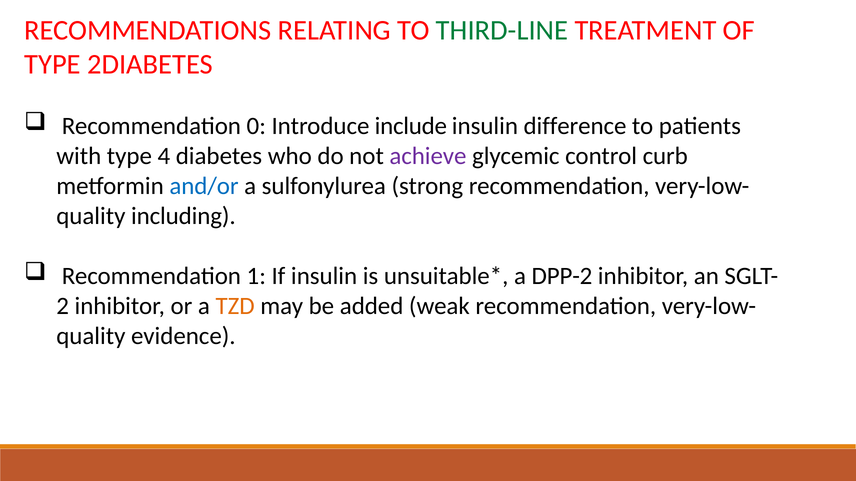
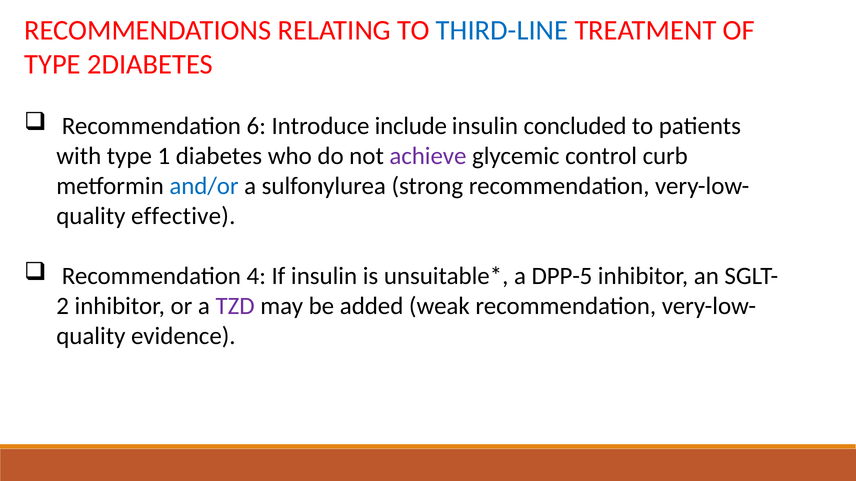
THIRD-LINE colour: green -> blue
0: 0 -> 6
difference: difference -> concluded
4: 4 -> 1
including: including -> effective
1: 1 -> 4
DPP-2: DPP-2 -> DPP-5
TZD colour: orange -> purple
